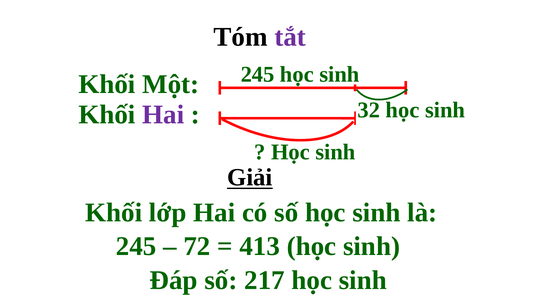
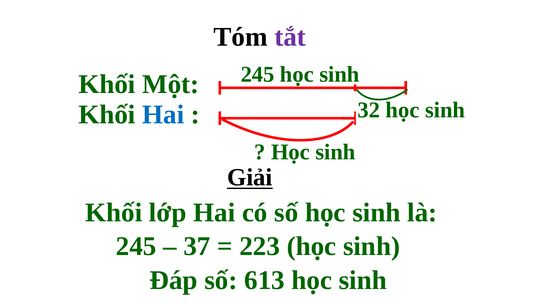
Hai at (163, 115) colour: purple -> blue
72: 72 -> 37
413: 413 -> 223
217: 217 -> 613
